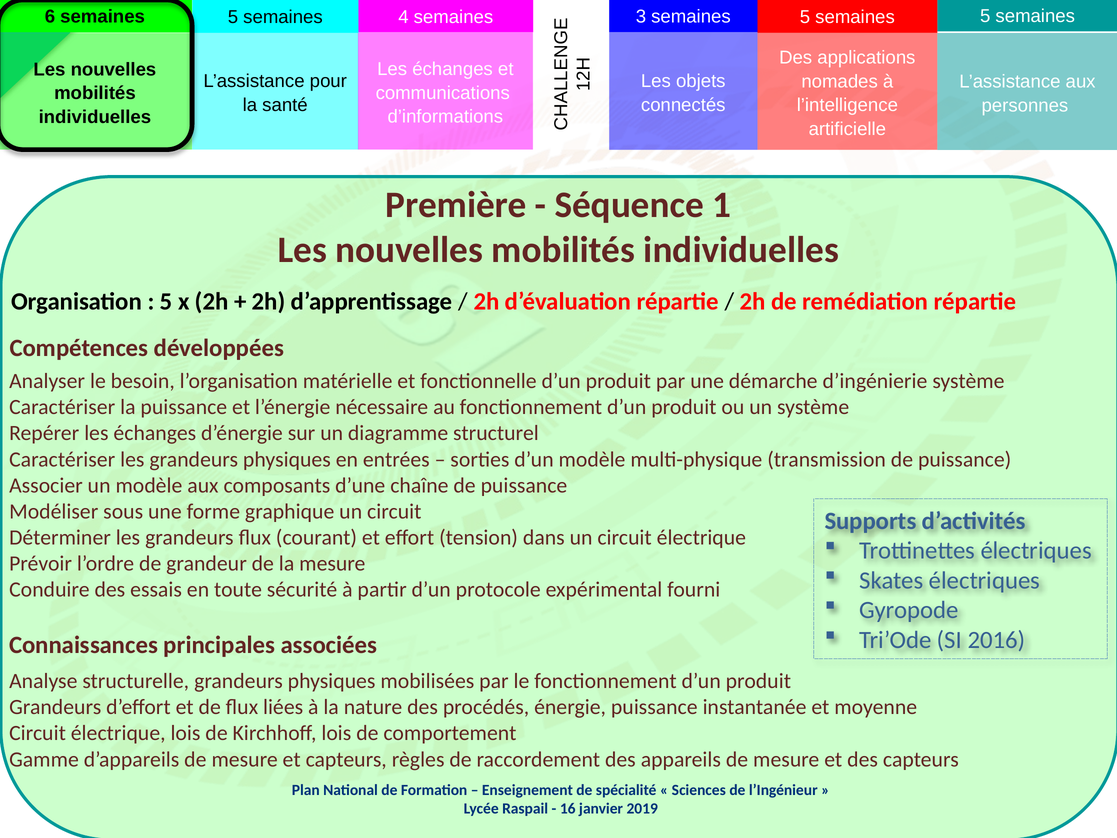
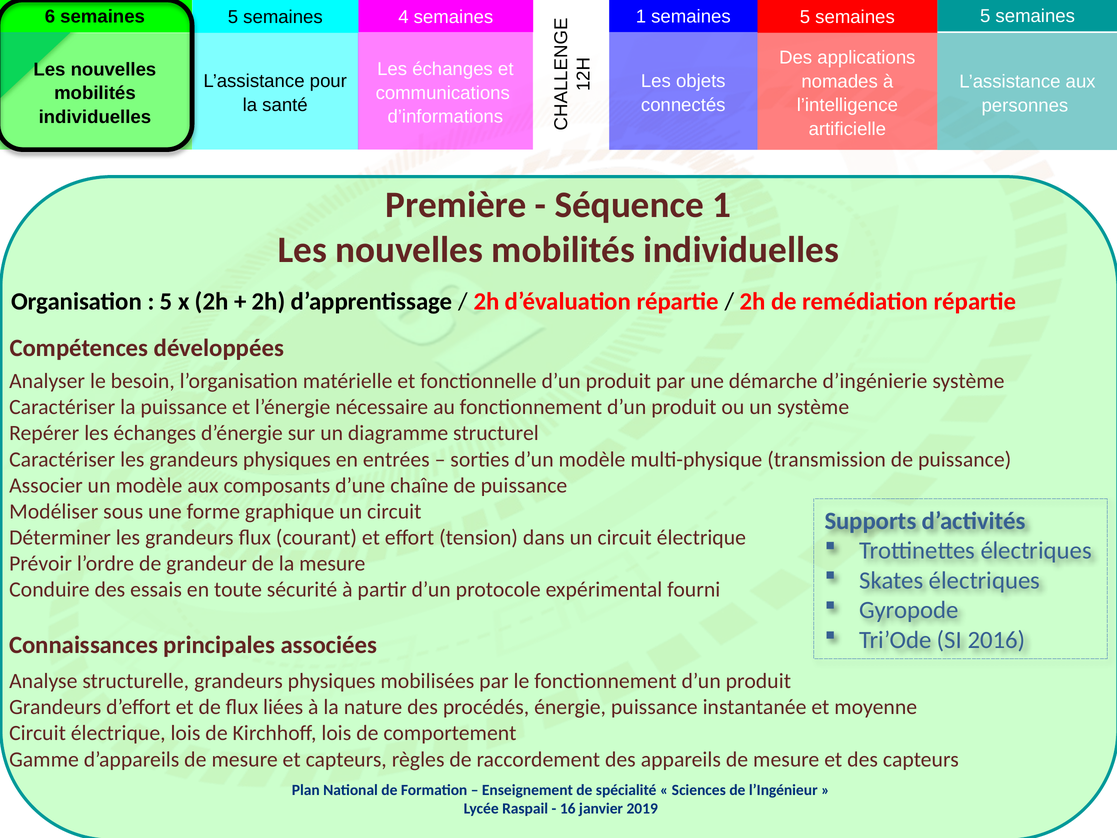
semaines 3: 3 -> 1
